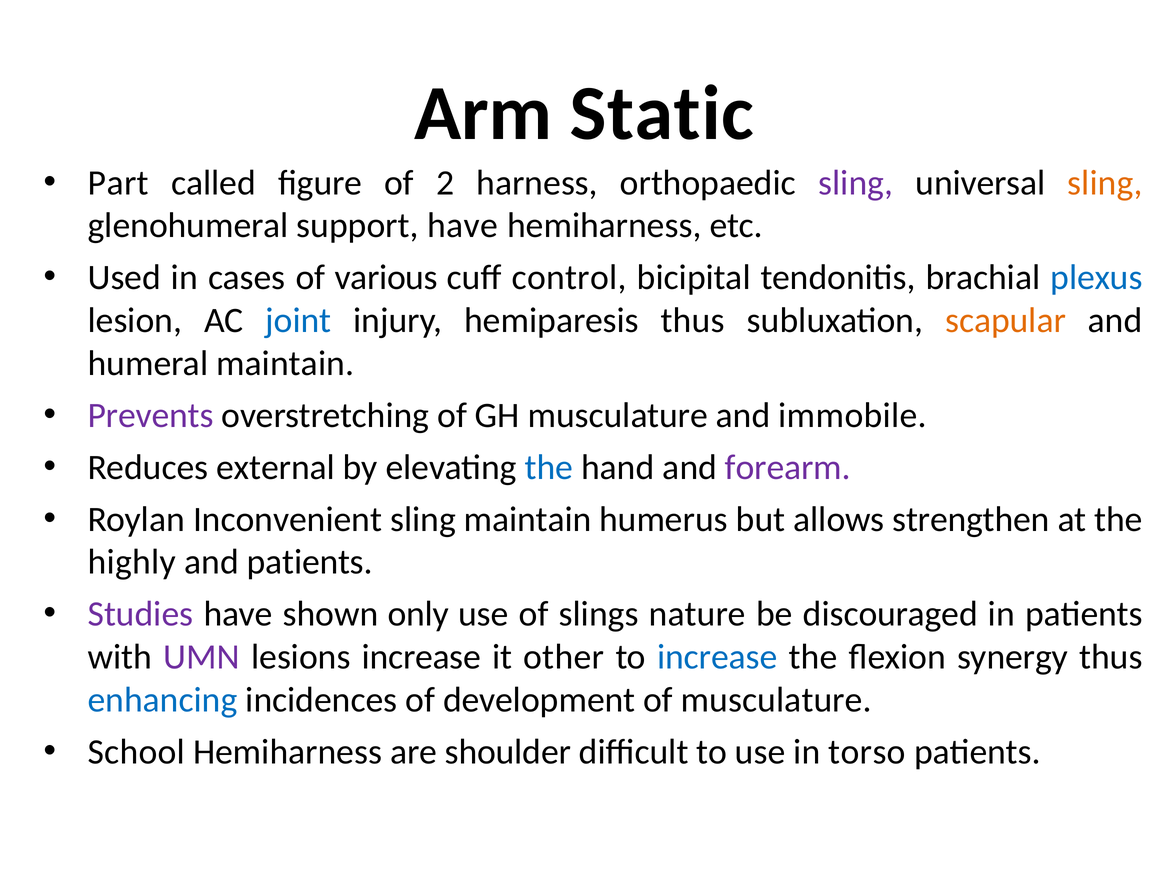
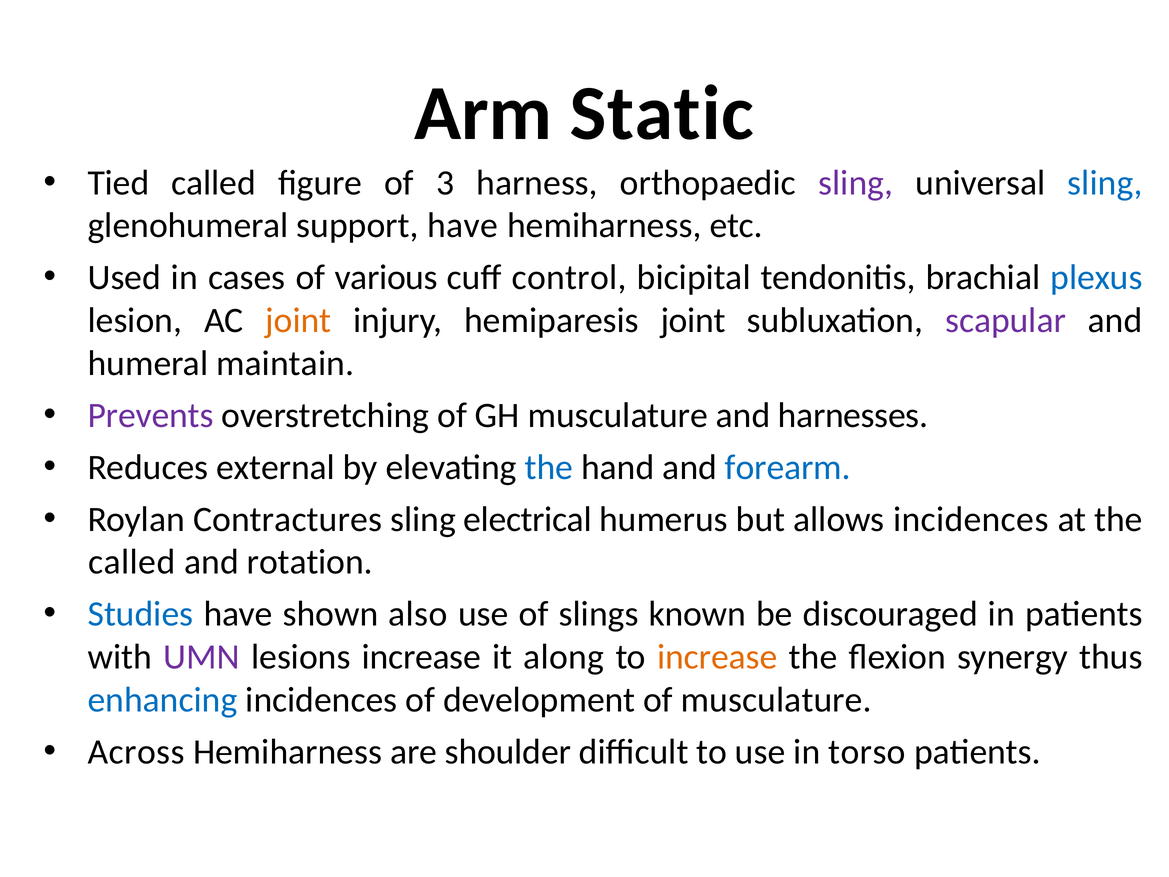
Part: Part -> Tied
2: 2 -> 3
sling at (1105, 183) colour: orange -> blue
joint at (298, 320) colour: blue -> orange
hemiparesis thus: thus -> joint
scapular colour: orange -> purple
immobile: immobile -> harnesses
forearm colour: purple -> blue
Inconvenient: Inconvenient -> Contractures
sling maintain: maintain -> electrical
allows strengthen: strengthen -> incidences
highly at (132, 562): highly -> called
and patients: patients -> rotation
Studies colour: purple -> blue
only: only -> also
nature: nature -> known
other: other -> along
increase at (717, 657) colour: blue -> orange
School: School -> Across
